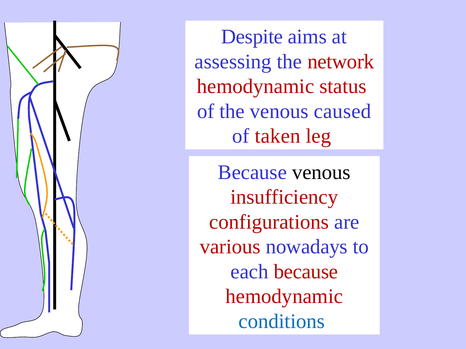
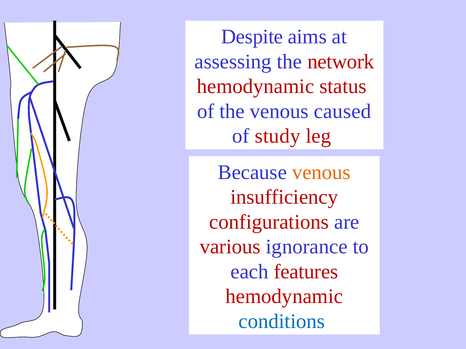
taken: taken -> study
venous at (321, 173) colour: black -> orange
nowadays: nowadays -> ignorance
each because: because -> features
